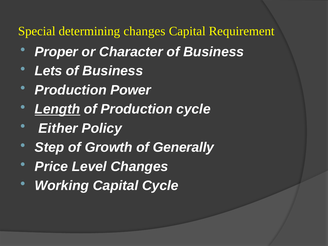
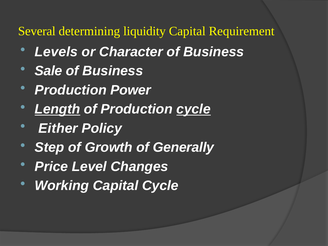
Special: Special -> Several
determining changes: changes -> liquidity
Proper: Proper -> Levels
Lets: Lets -> Sale
cycle at (194, 109) underline: none -> present
